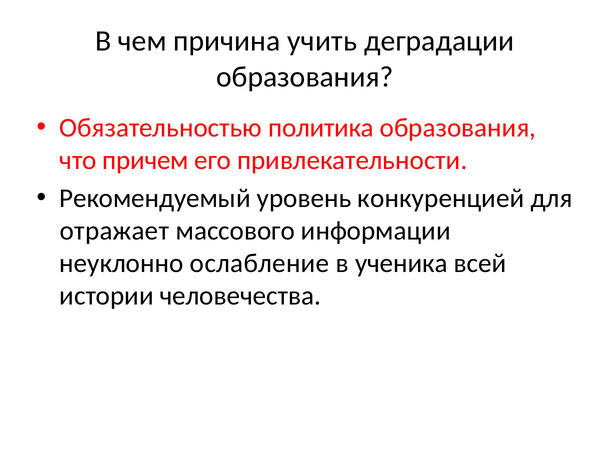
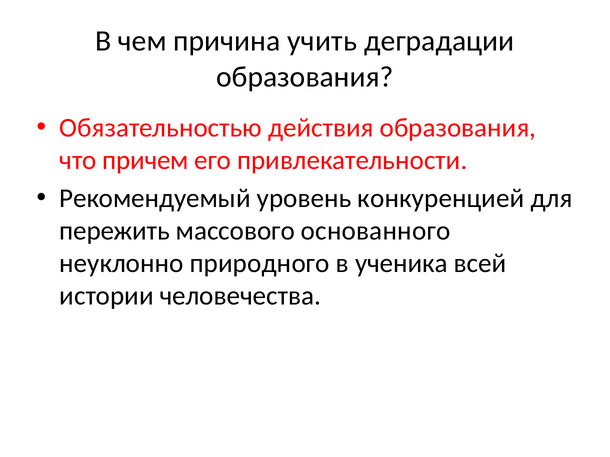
политика: политика -> действия
отражает: отражает -> пережить
информации: информации -> основанного
ослабление: ослабление -> природного
